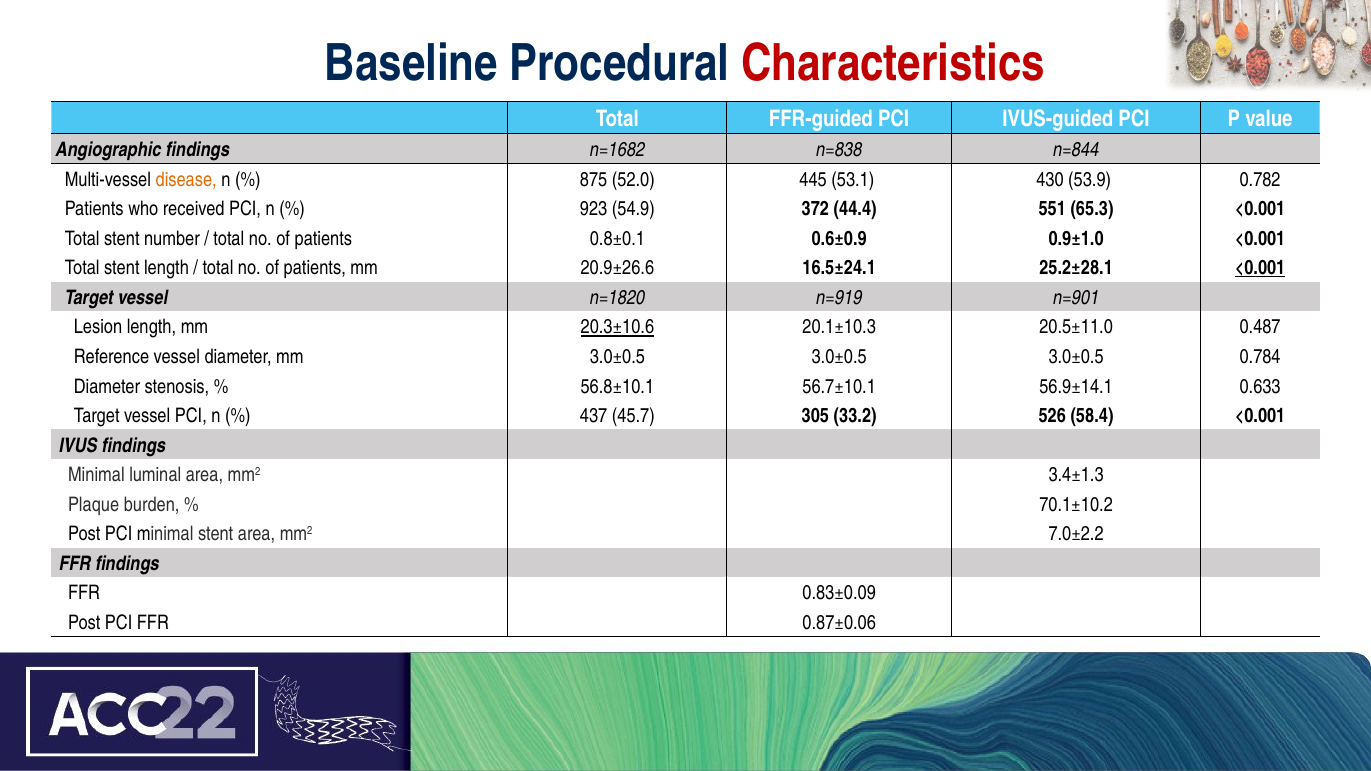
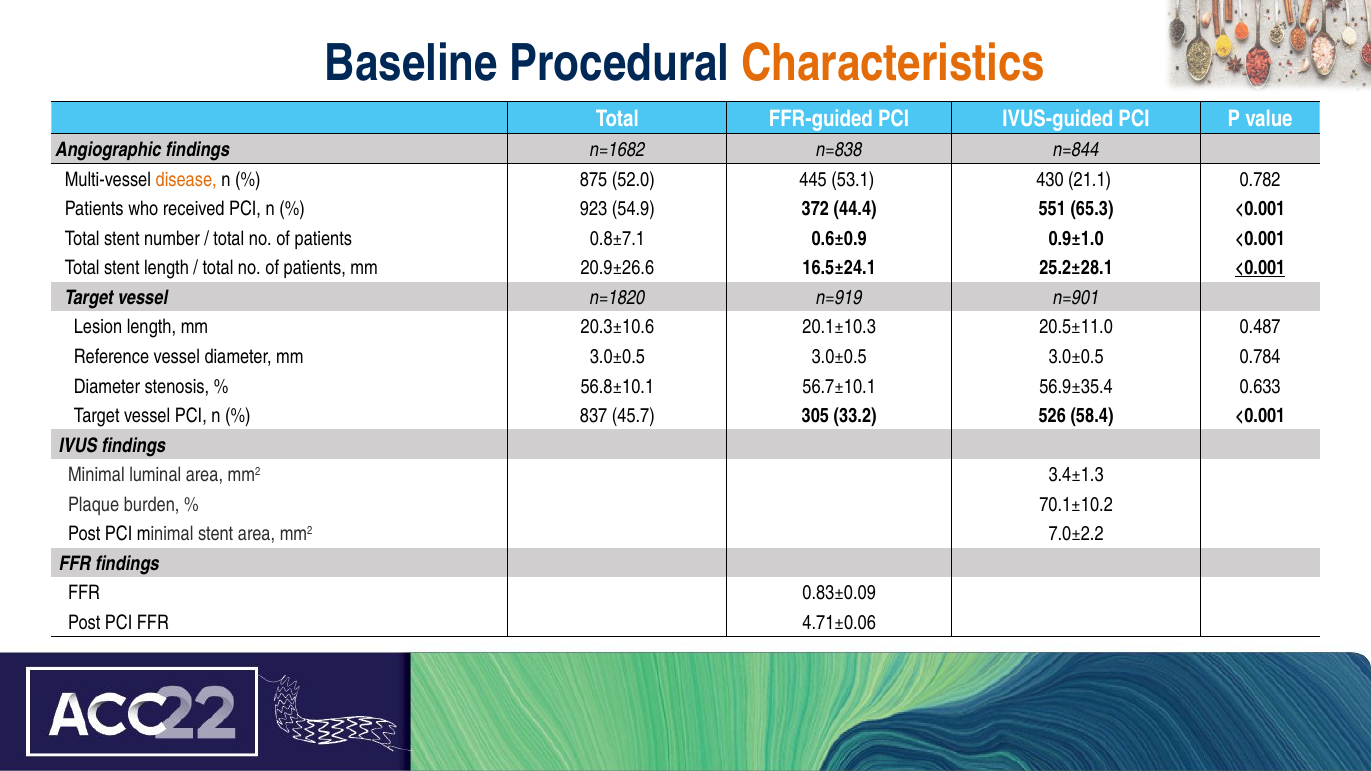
Characteristics colour: red -> orange
53.9: 53.9 -> 21.1
0.8±0.1: 0.8±0.1 -> 0.8±7.1
20.3±10.6 underline: present -> none
56.9±14.1: 56.9±14.1 -> 56.9±35.4
437: 437 -> 837
0.87±0.06: 0.87±0.06 -> 4.71±0.06
